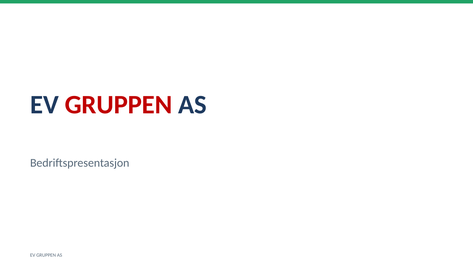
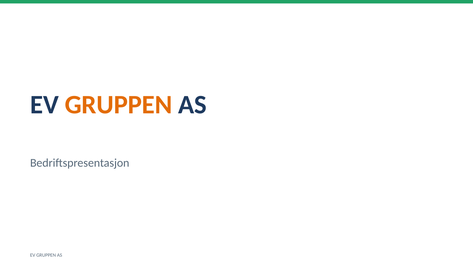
GRUPPEN at (119, 105) colour: red -> orange
